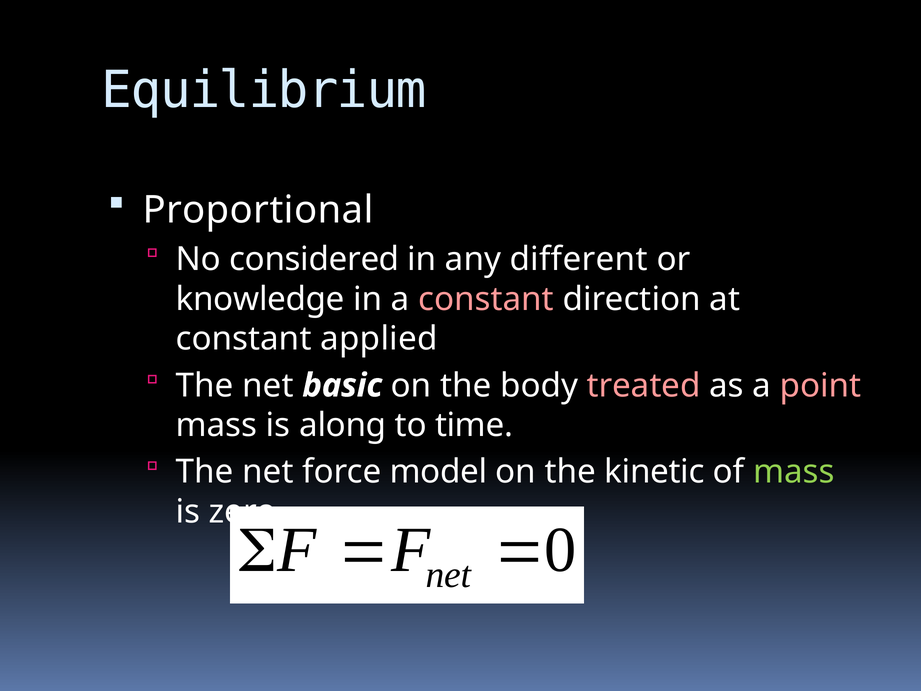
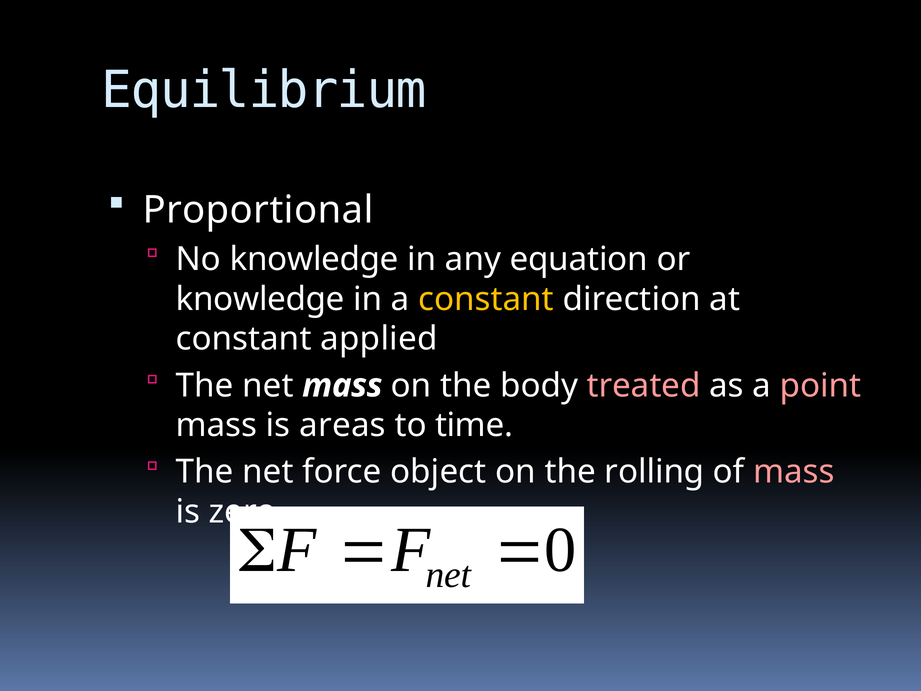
No considered: considered -> knowledge
different: different -> equation
constant at (486, 299) colour: pink -> yellow
net basic: basic -> mass
along: along -> areas
model: model -> object
kinetic: kinetic -> rolling
mass at (794, 472) colour: light green -> pink
